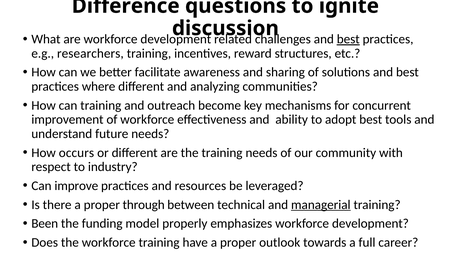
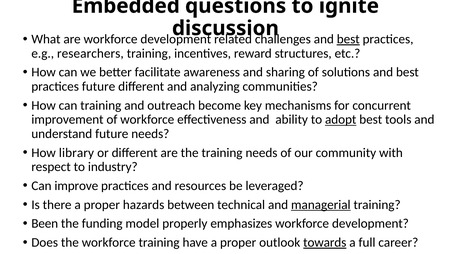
Difference: Difference -> Embedded
practices where: where -> future
adopt underline: none -> present
occurs: occurs -> library
through: through -> hazards
towards underline: none -> present
